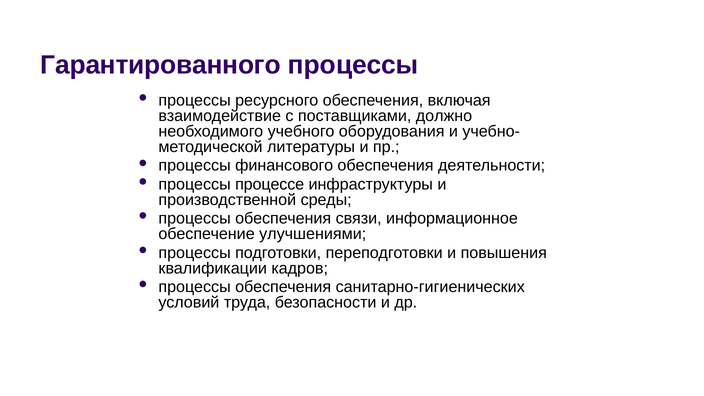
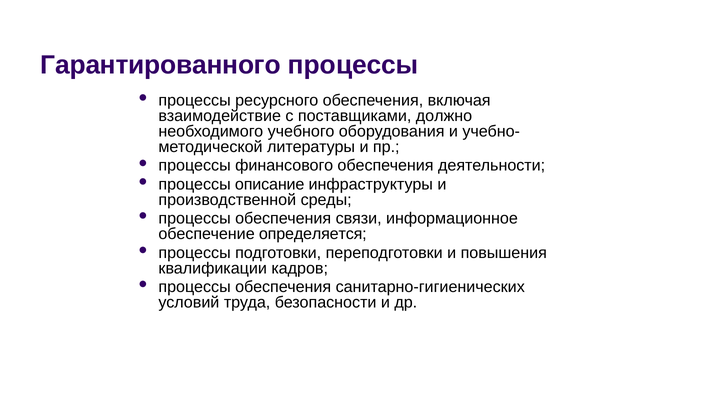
процессе: процессе -> описание
улучшениями: улучшениями -> определяется
